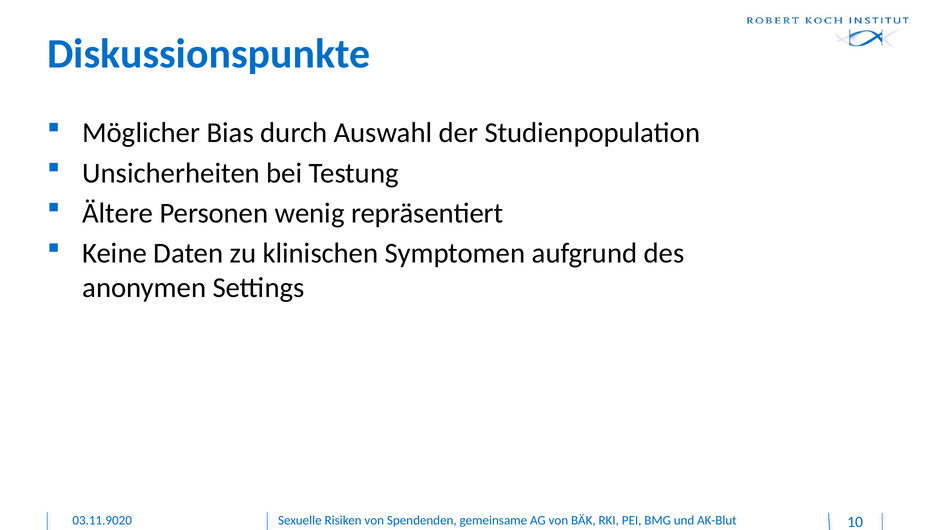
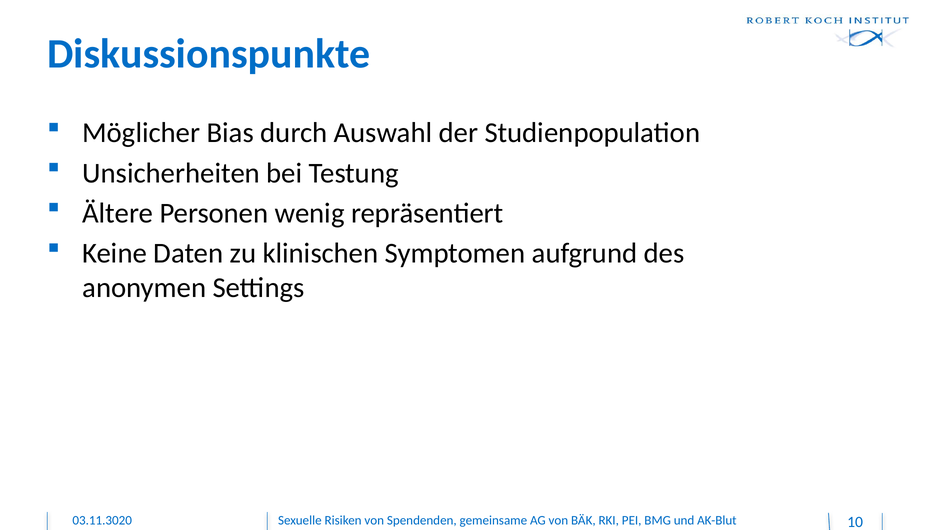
03.11.9020: 03.11.9020 -> 03.11.3020
